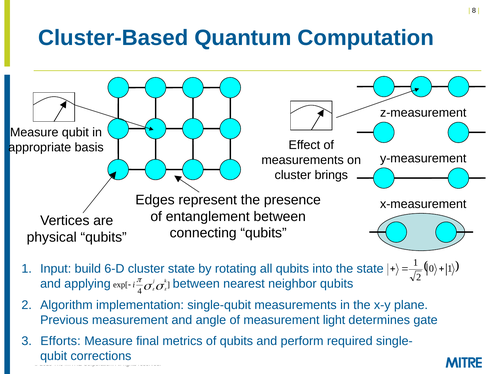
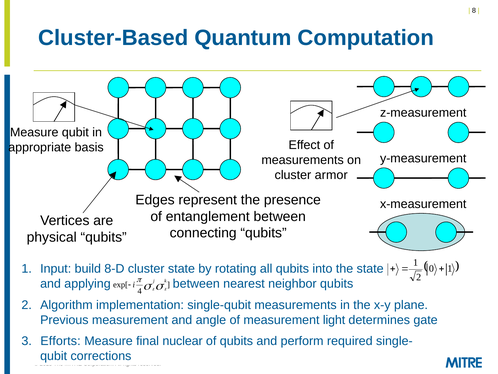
brings: brings -> armor
6-D: 6-D -> 8-D
metrics: metrics -> nuclear
